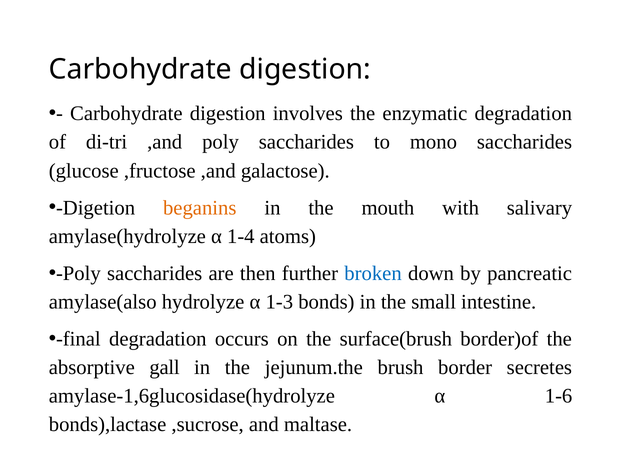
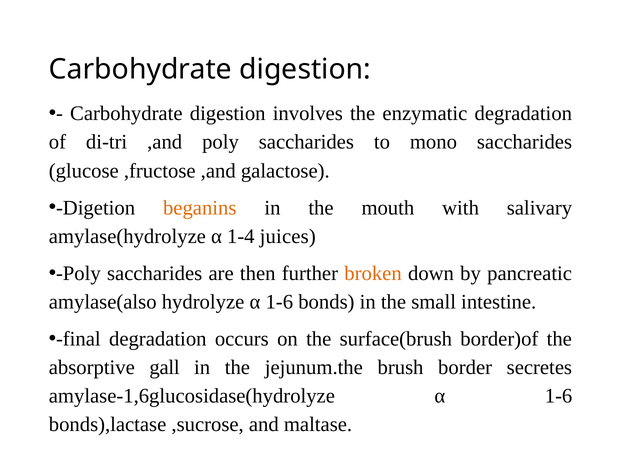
atoms: atoms -> juices
broken colour: blue -> orange
hydrolyze α 1-3: 1-3 -> 1-6
